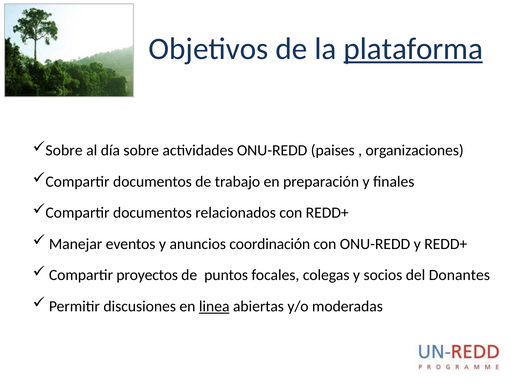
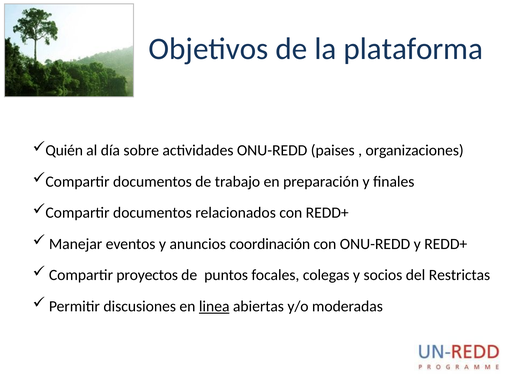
plataforma underline: present -> none
Sobre at (64, 151): Sobre -> Quién
Donantes: Donantes -> Restrictas
